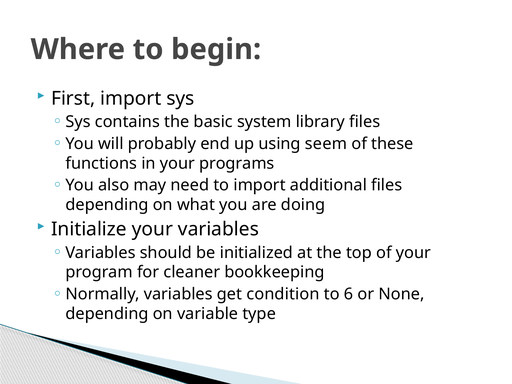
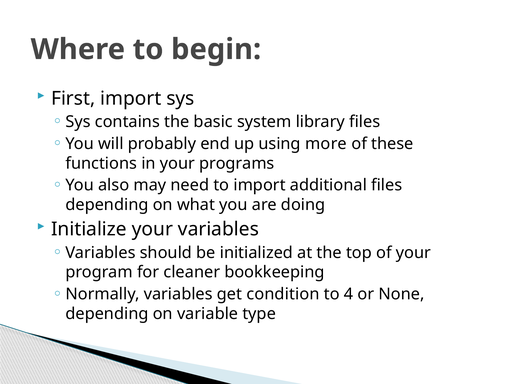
seem: seem -> more
6: 6 -> 4
